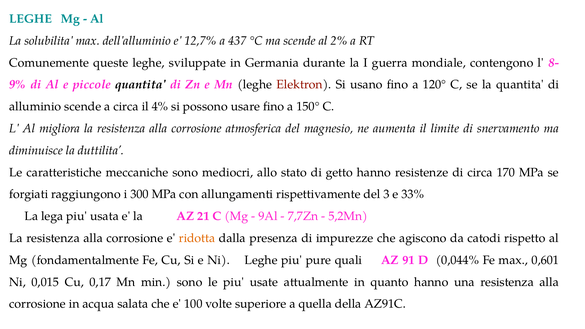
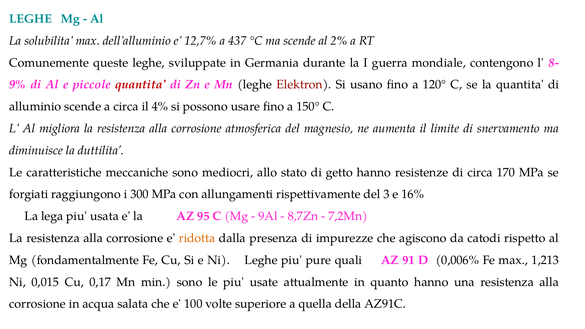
quantita at (140, 85) colour: black -> red
33%: 33% -> 16%
21: 21 -> 95
7,7Zn: 7,7Zn -> 8,7Zn
5,2Mn: 5,2Mn -> 7,2Mn
0,044%: 0,044% -> 0,006%
0,601: 0,601 -> 1,213
